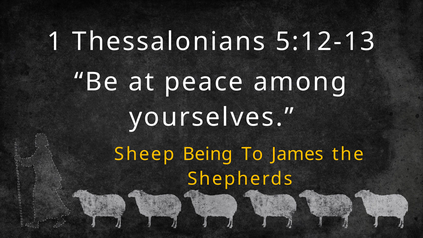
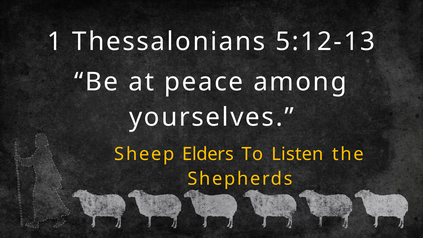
Being: Being -> Elders
James: James -> Listen
